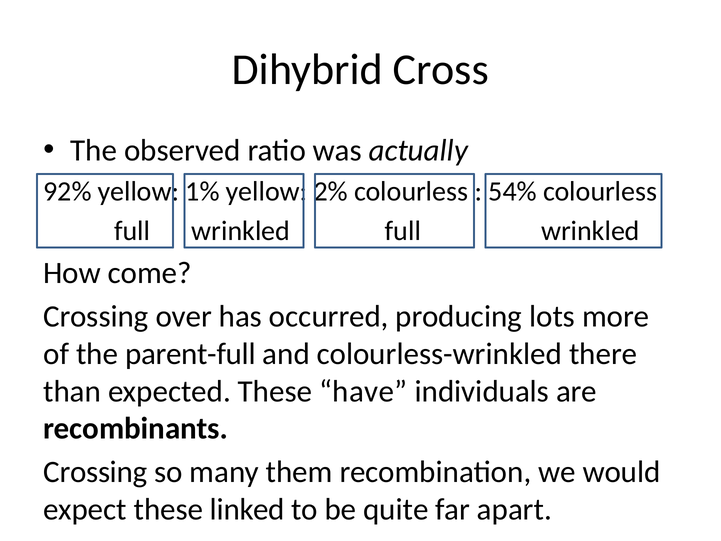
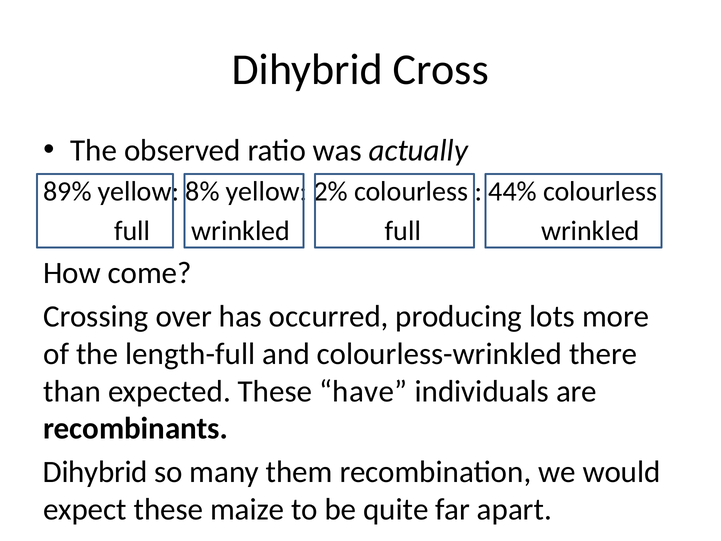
92%: 92% -> 89%
1%: 1% -> 8%
54%: 54% -> 44%
parent-full: parent-full -> length-full
Crossing at (95, 472): Crossing -> Dihybrid
linked: linked -> maize
